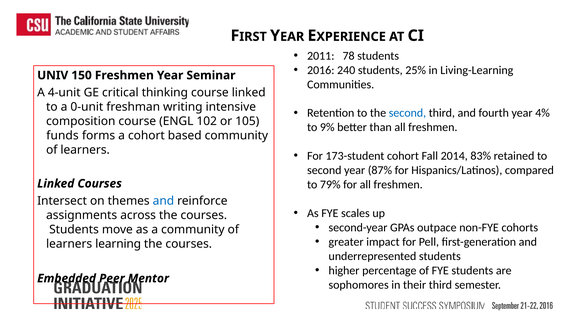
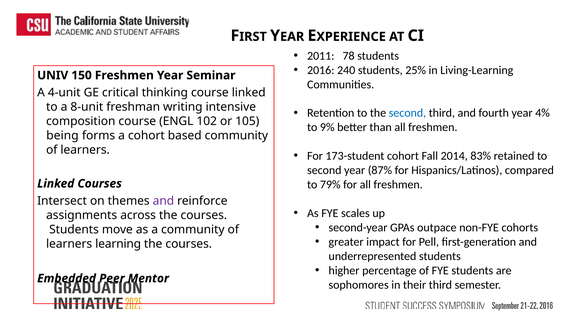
0-unit: 0-unit -> 8-unit
funds: funds -> being
and at (163, 201) colour: blue -> purple
